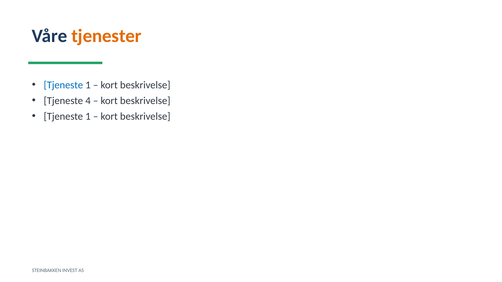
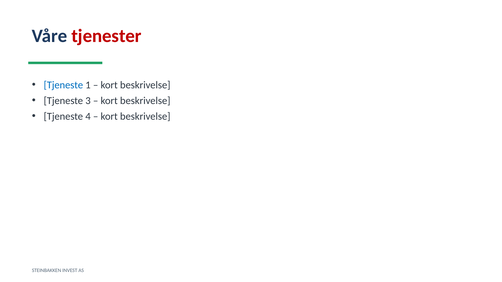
tjenester colour: orange -> red
4: 4 -> 3
1 at (88, 116): 1 -> 4
